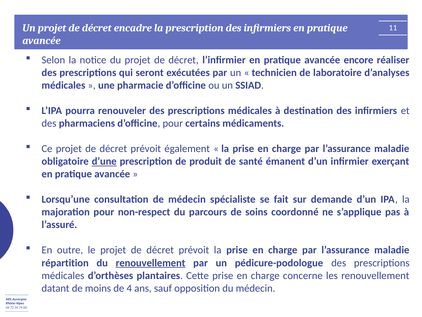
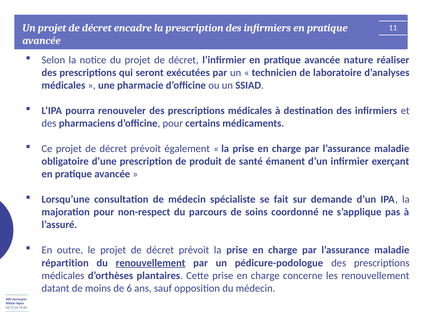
encore: encore -> nature
d’une underline: present -> none
4: 4 -> 6
